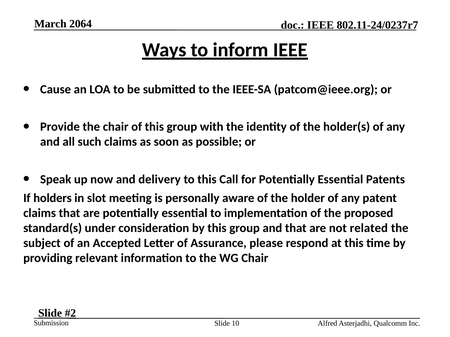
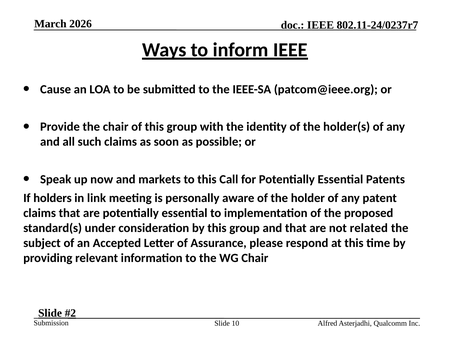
2064: 2064 -> 2026
delivery: delivery -> markets
slot: slot -> link
